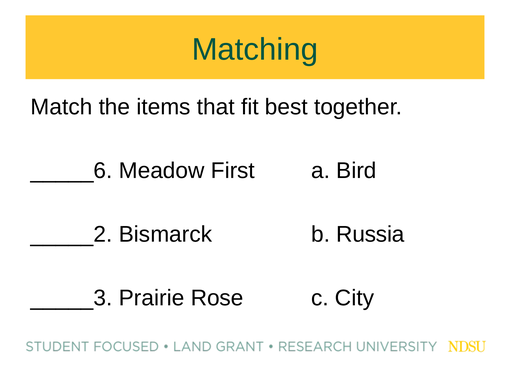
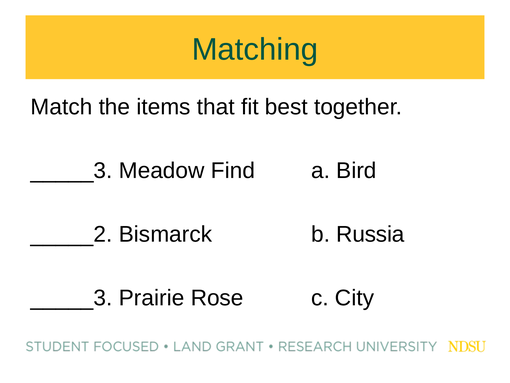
_____6 at (72, 170): _____6 -> _____3
First: First -> Find
